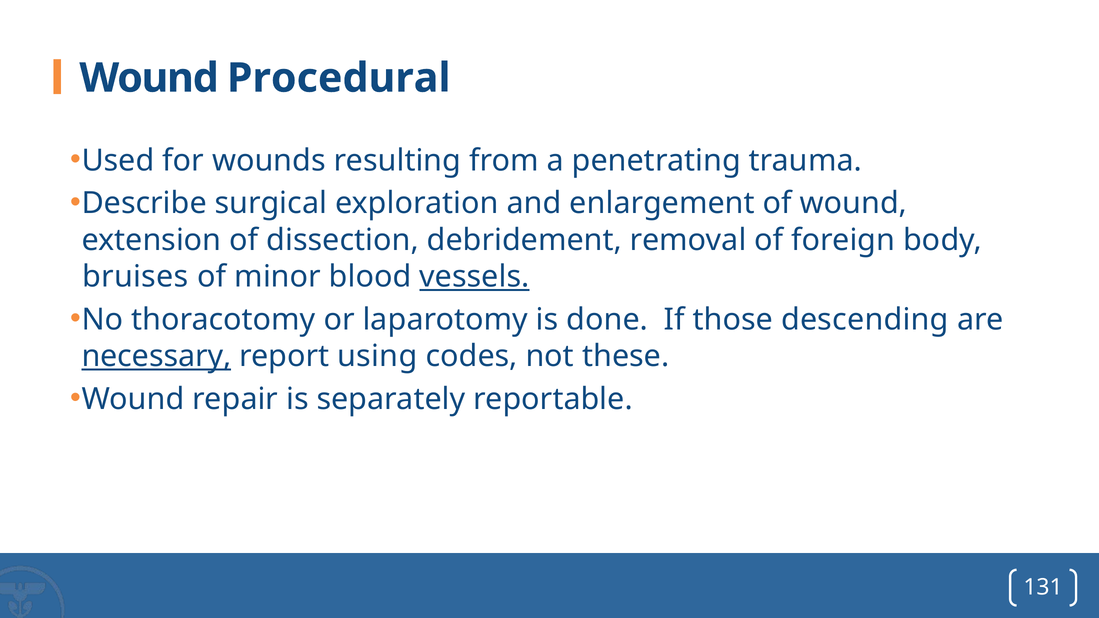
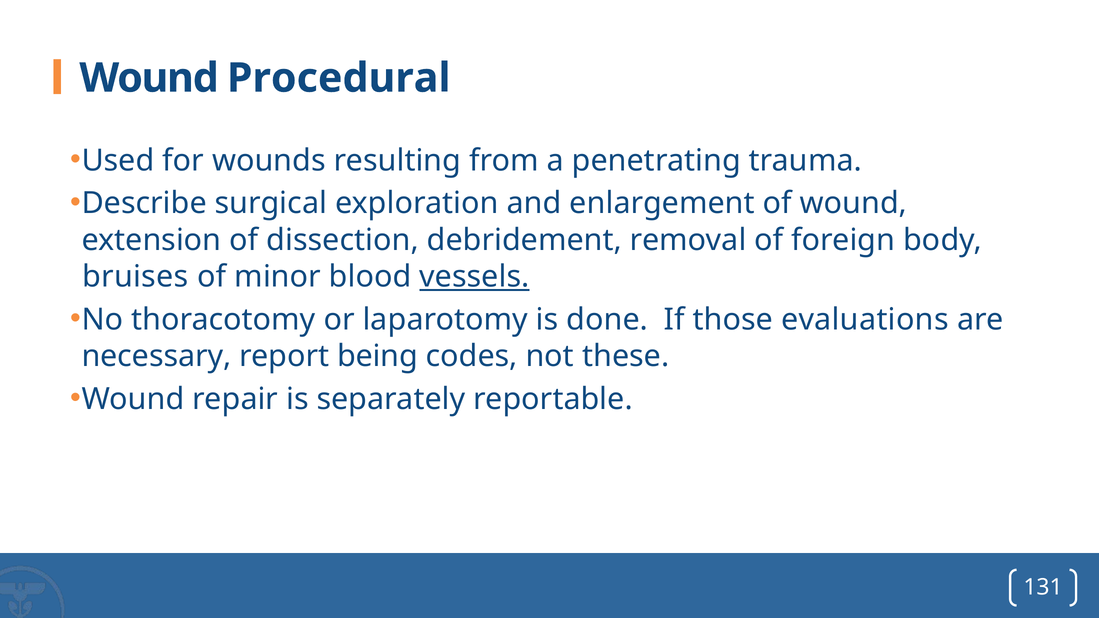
descending: descending -> evaluations
necessary underline: present -> none
using: using -> being
